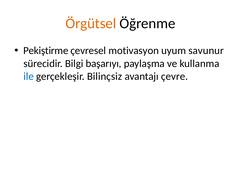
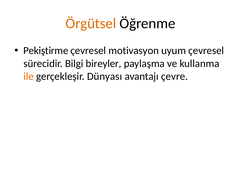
uyum savunur: savunur -> çevresel
başarıyı: başarıyı -> bireyler
ile colour: blue -> orange
Bilinçsiz: Bilinçsiz -> Dünyası
